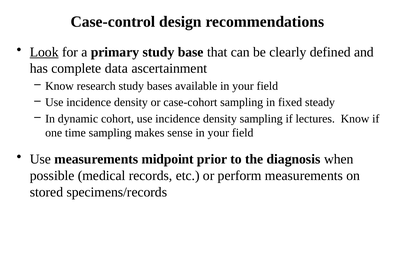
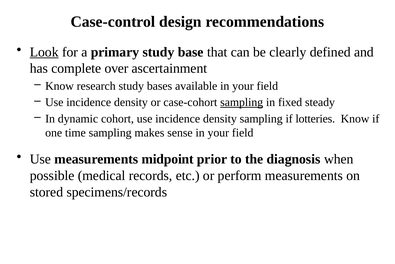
data: data -> over
sampling at (242, 102) underline: none -> present
lectures: lectures -> lotteries
